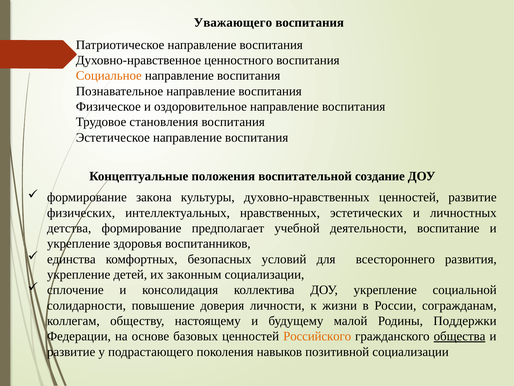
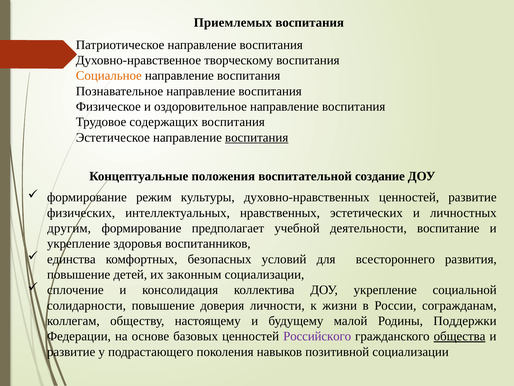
Уважающего: Уважающего -> Приемлемых
ценностного: ценностного -> творческому
становления: становления -> содержащих
воспитания at (257, 137) underline: none -> present
закона: закона -> режим
детства: детства -> другим
укрепление at (79, 274): укрепление -> повышение
Российского colour: orange -> purple
